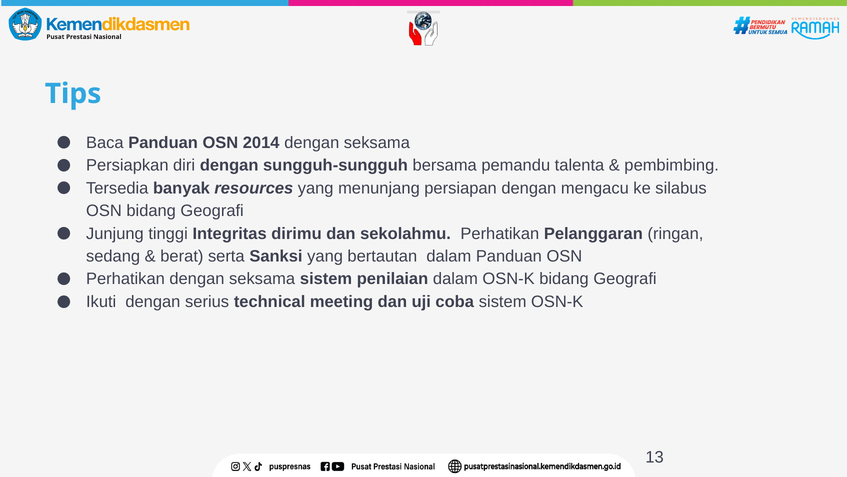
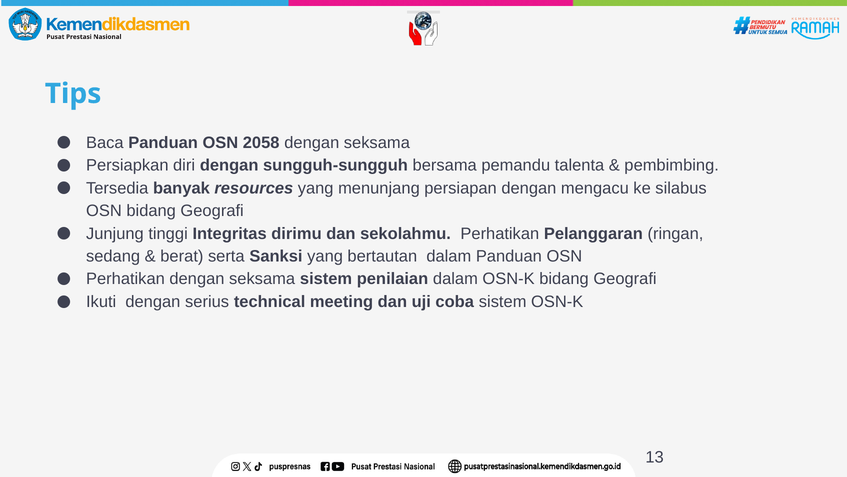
2014: 2014 -> 2058
